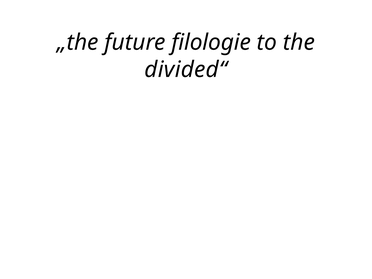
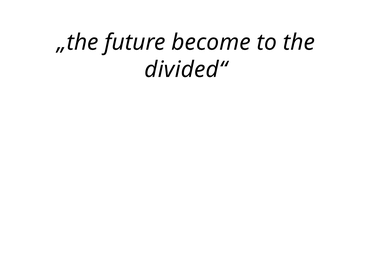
filologie: filologie -> become
